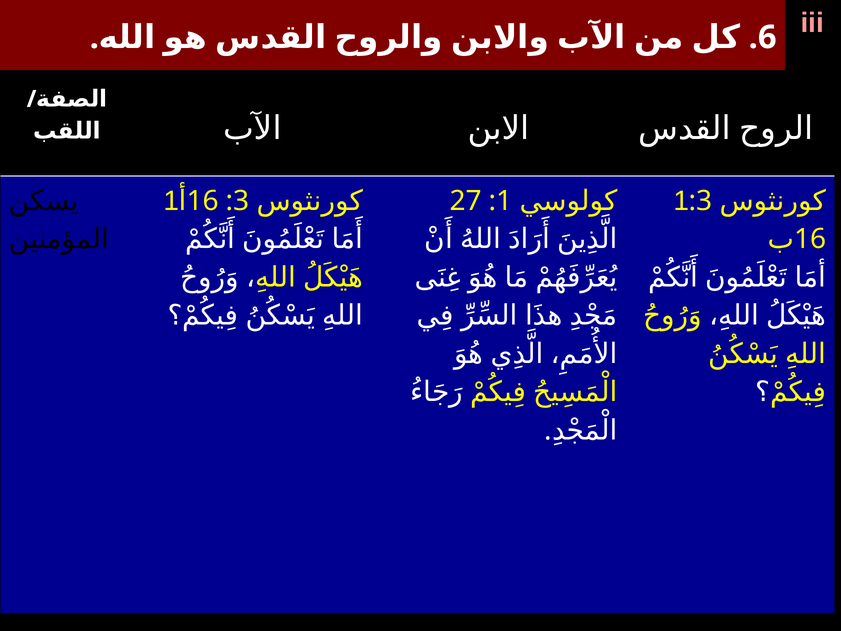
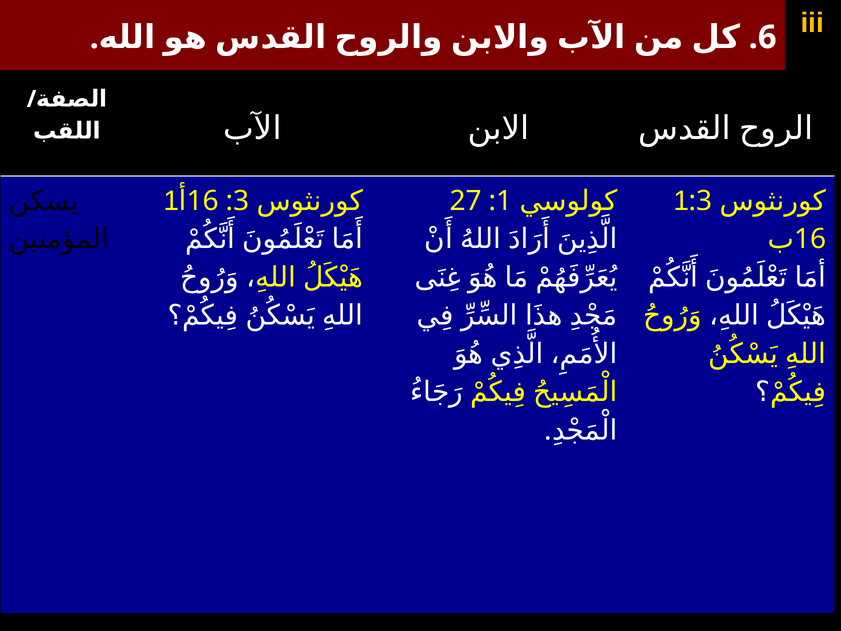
iii colour: pink -> yellow
